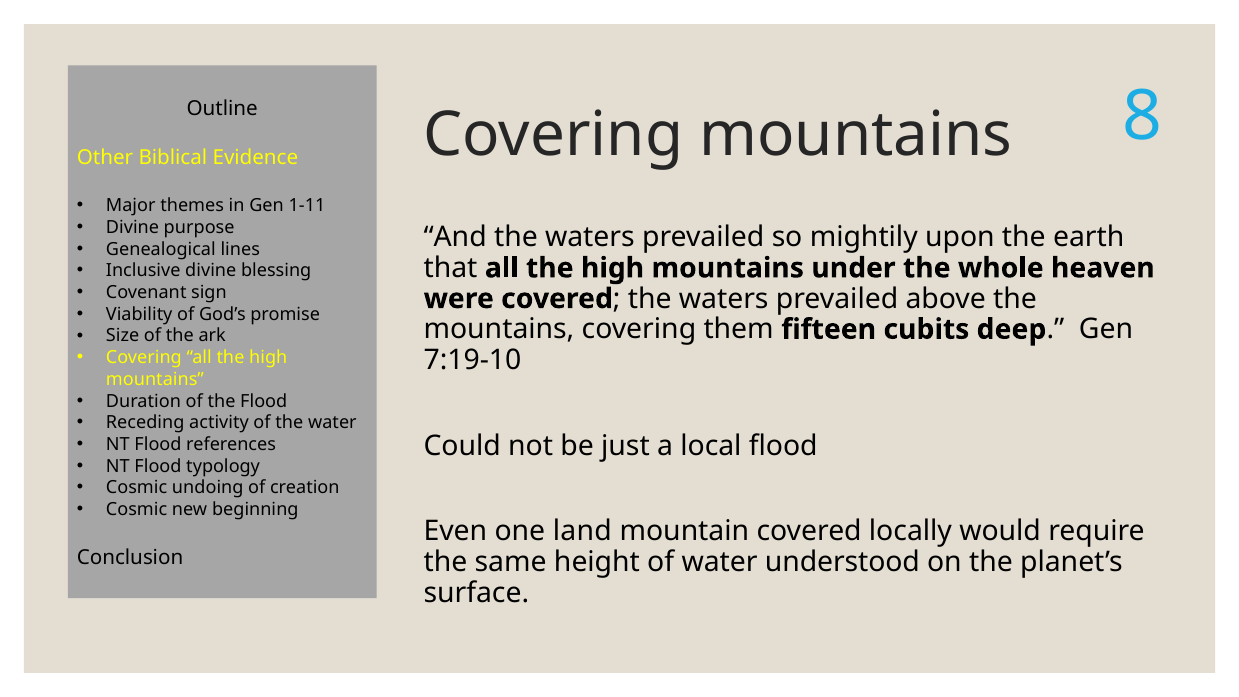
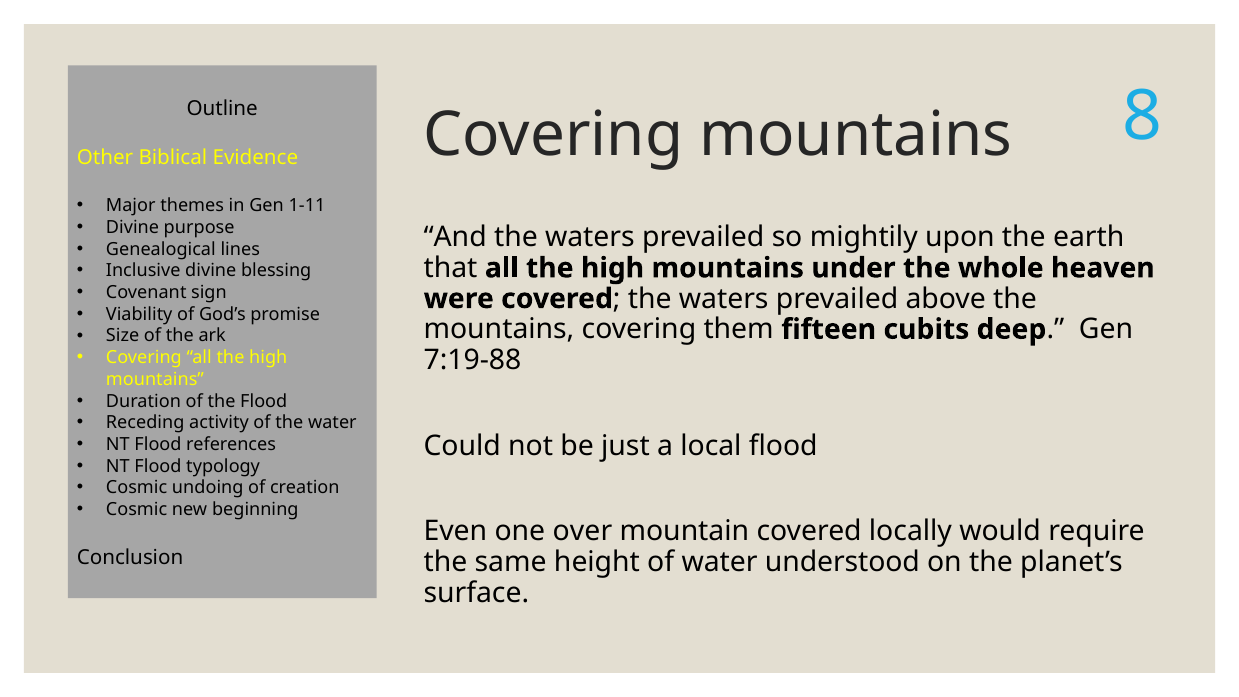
7:19-10: 7:19-10 -> 7:19-88
land: land -> over
